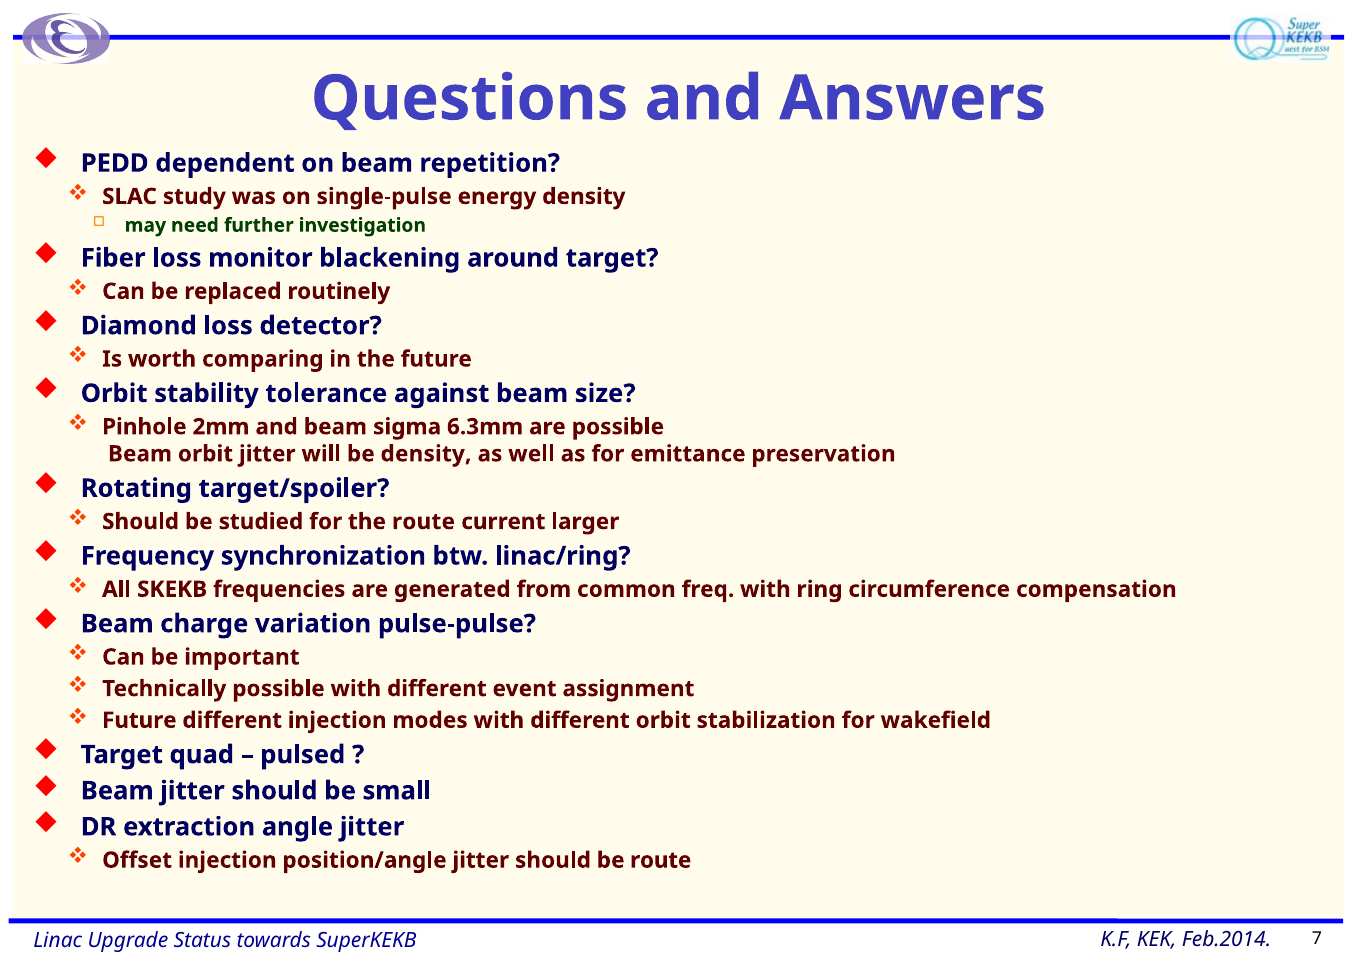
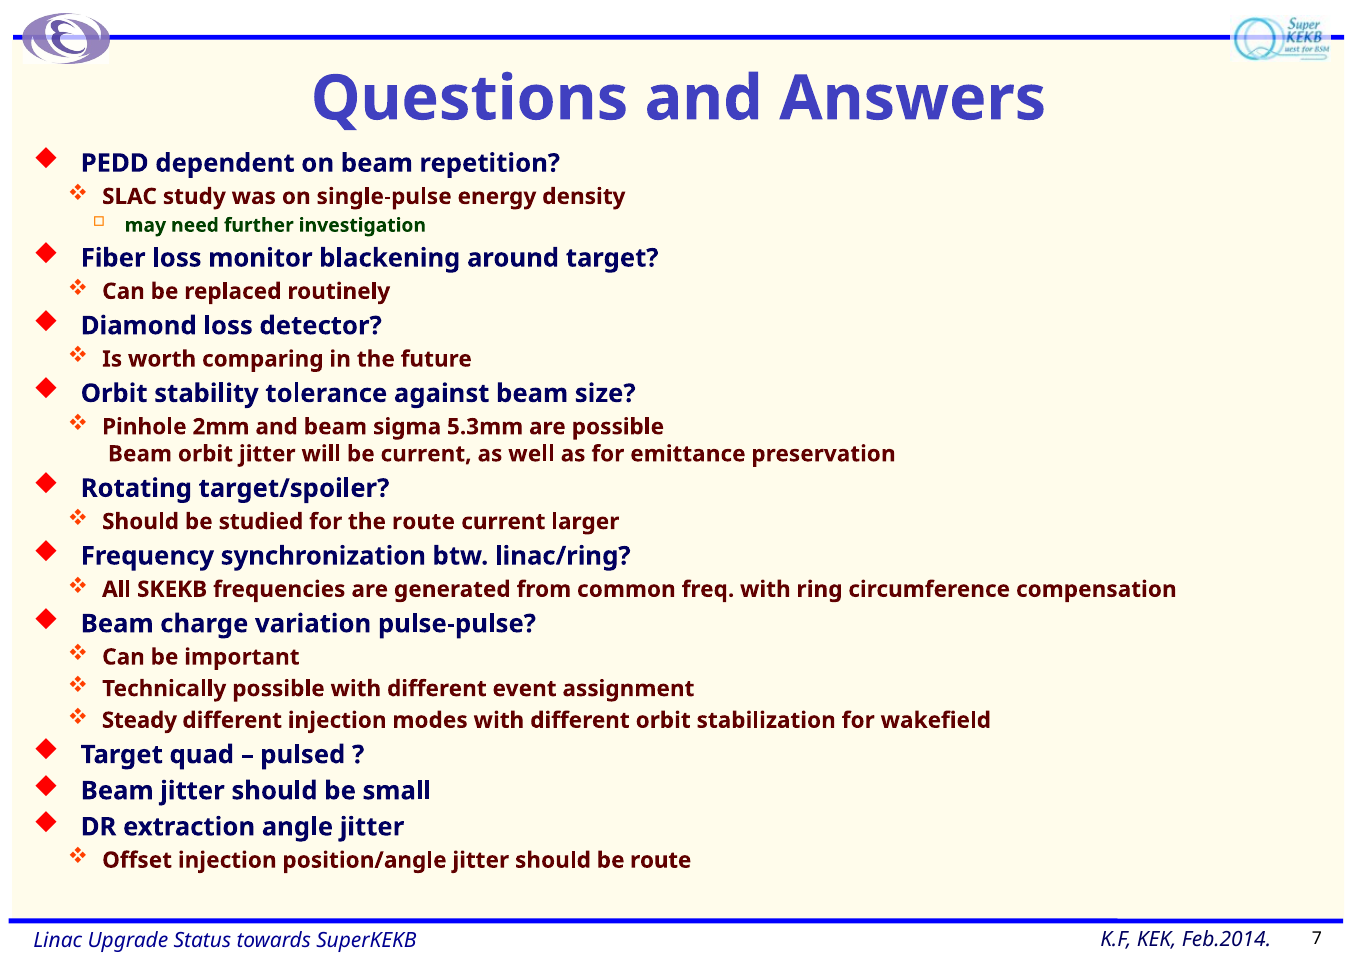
6.3mm: 6.3mm -> 5.3mm
be density: density -> current
Future at (139, 720): Future -> Steady
